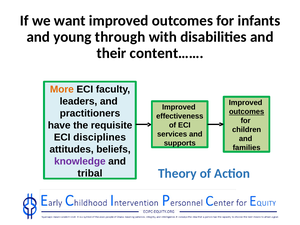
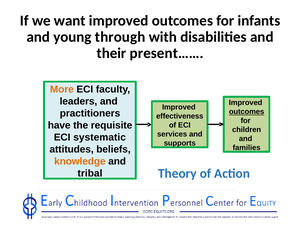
content……: content…… -> present……
disciplines: disciplines -> systematic
knowledge colour: purple -> orange
